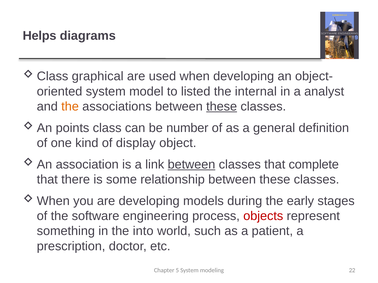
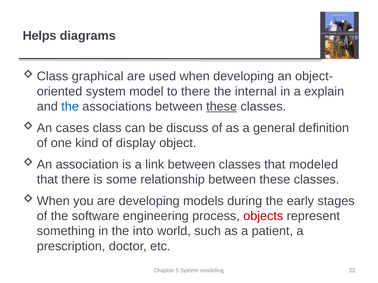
to listed: listed -> there
analyst: analyst -> explain
the at (70, 107) colour: orange -> blue
points: points -> cases
number: number -> discuss
between at (191, 165) underline: present -> none
complete: complete -> modeled
